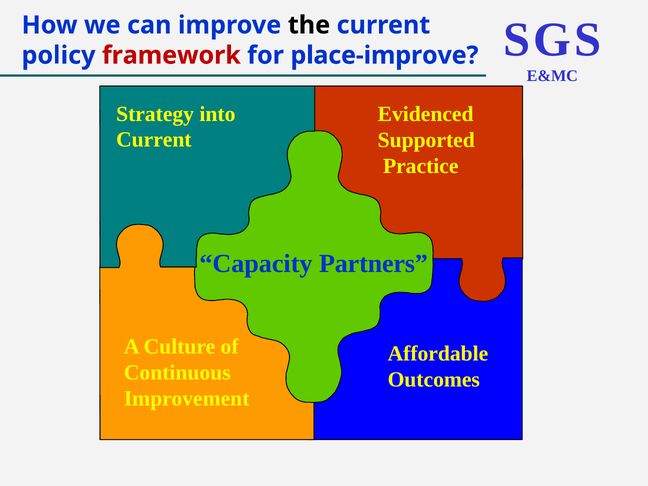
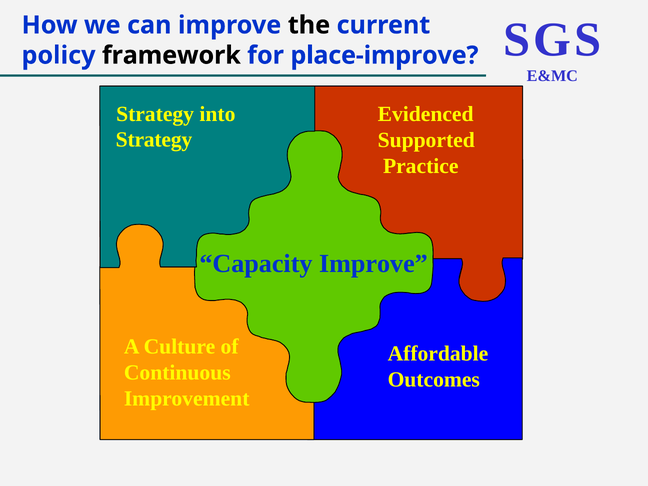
framework colour: red -> black
Current at (154, 140): Current -> Strategy
Partners at (373, 264): Partners -> Improve
